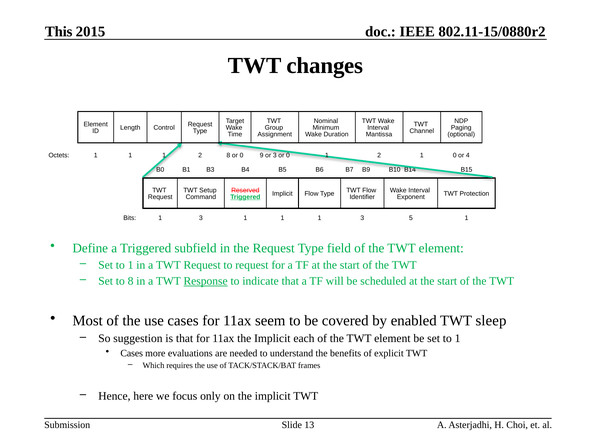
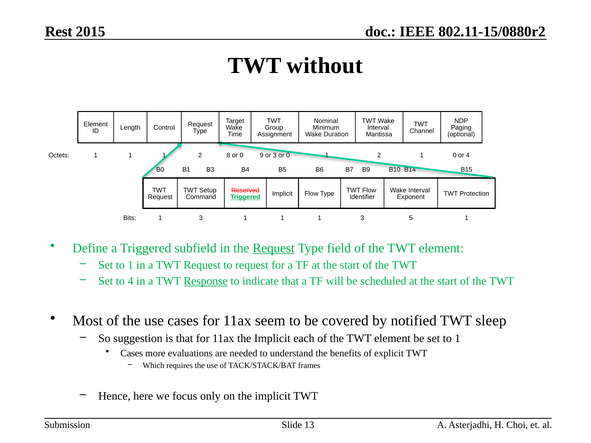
This: This -> Rest
changes: changes -> without
Request at (274, 248) underline: none -> present
to 8: 8 -> 4
enabled: enabled -> notified
